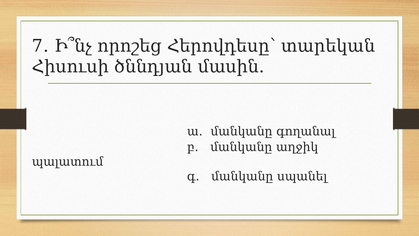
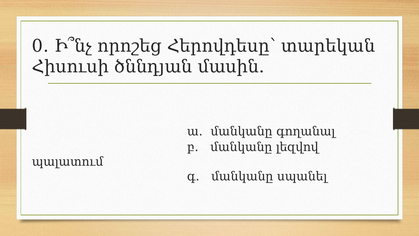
7․: 7․ -> 0․
աղջիկ: աղջիկ -> լեզվով
